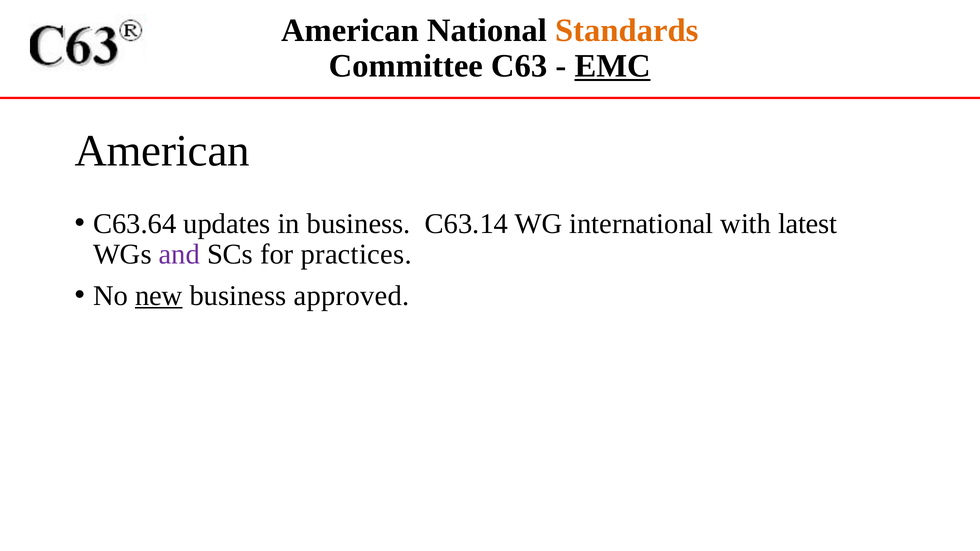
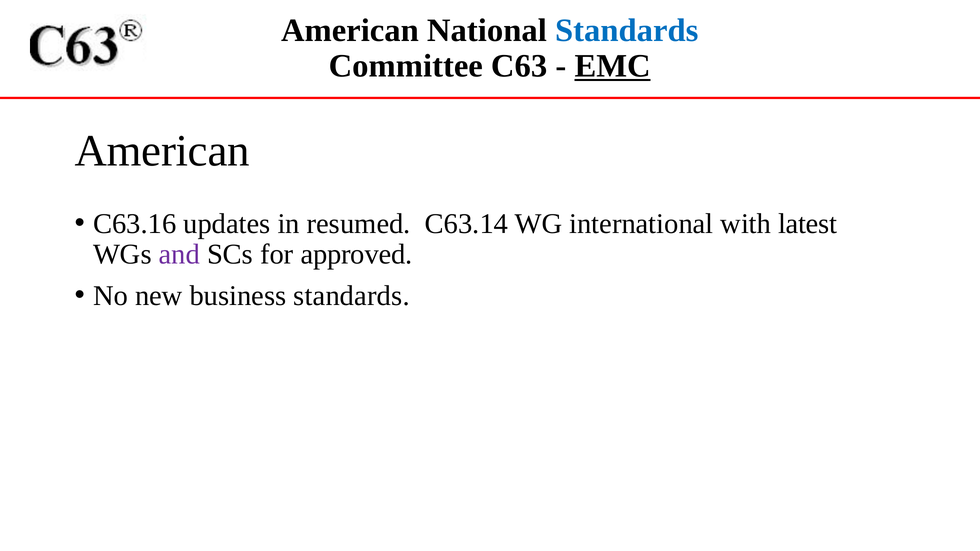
Standards at (627, 31) colour: orange -> blue
C63.64: C63.64 -> C63.16
in business: business -> resumed
practices: practices -> approved
new underline: present -> none
business approved: approved -> standards
